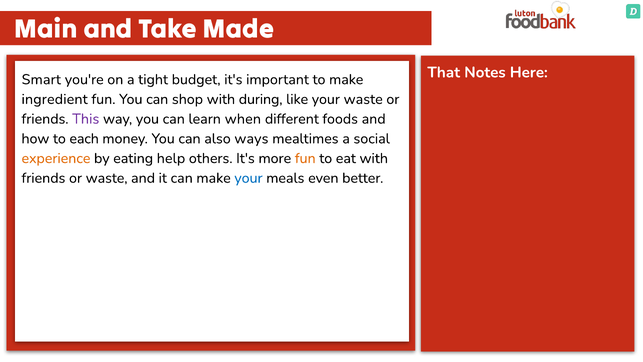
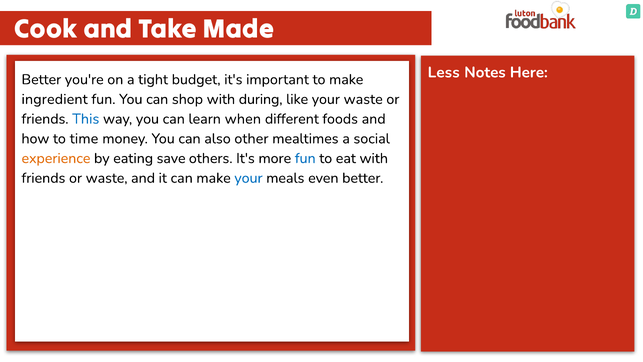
Main: Main -> Cook
That: That -> Less
Smart at (41, 79): Smart -> Better
This colour: purple -> blue
each: each -> time
ways: ways -> other
help: help -> save
fun at (305, 158) colour: orange -> blue
